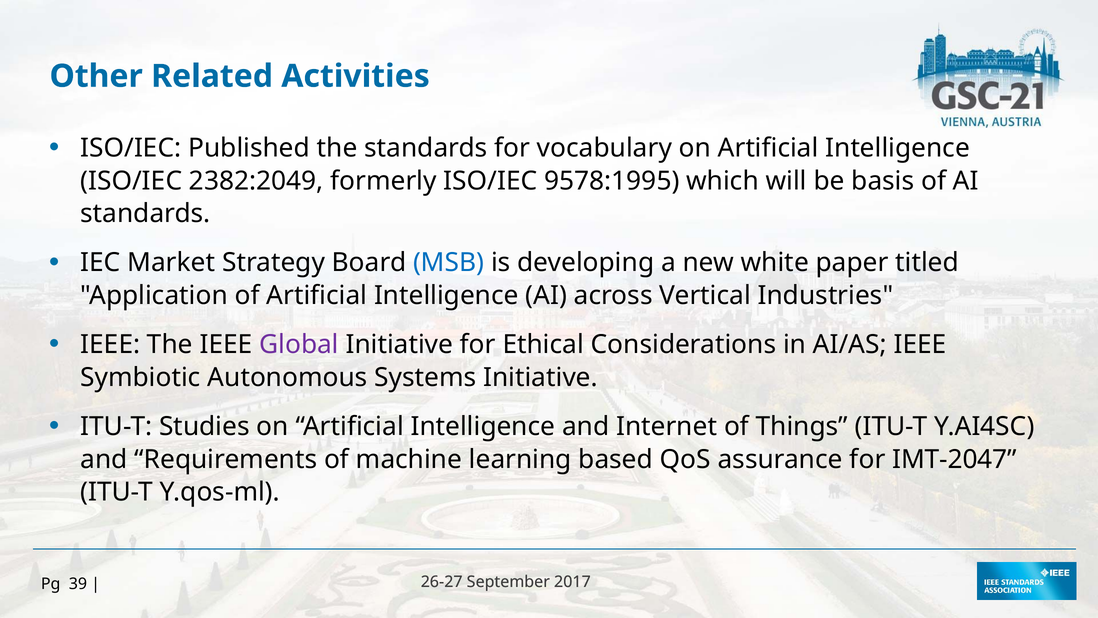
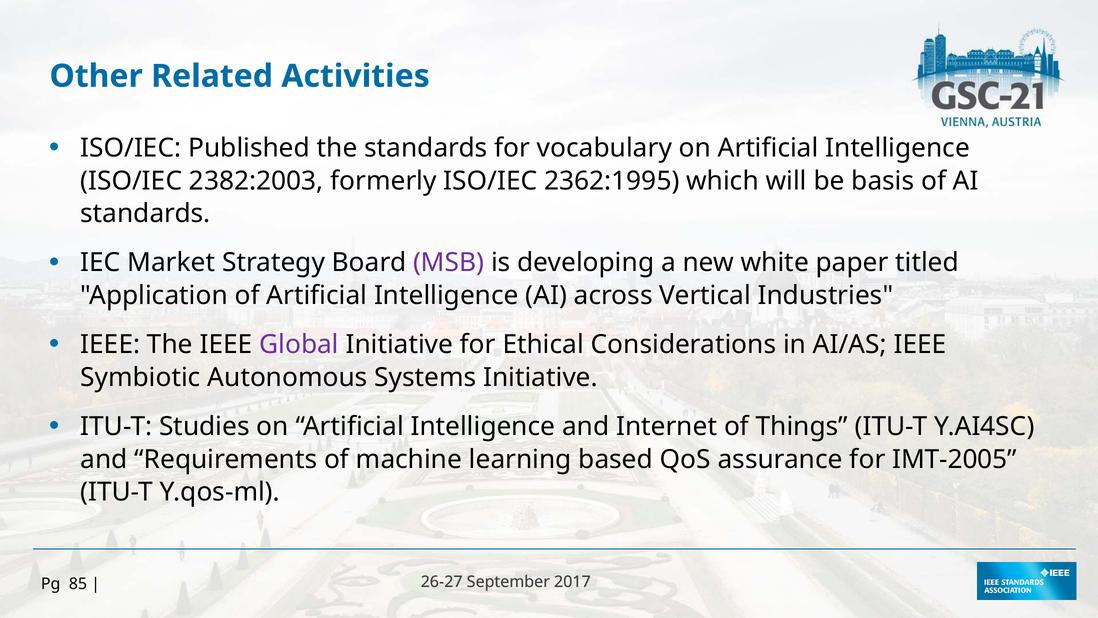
2382:2049: 2382:2049 -> 2382:2003
9578:1995: 9578:1995 -> 2362:1995
MSB colour: blue -> purple
IMT-2047: IMT-2047 -> IMT-2005
39: 39 -> 85
